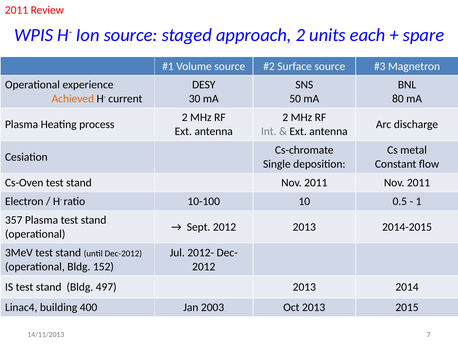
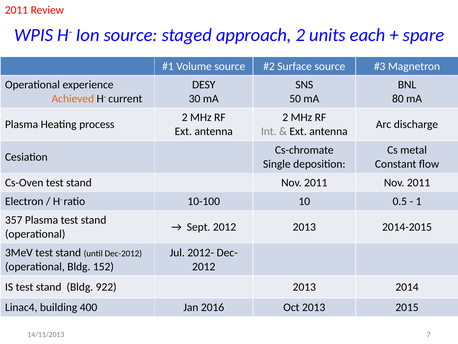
497: 497 -> 922
2003: 2003 -> 2016
